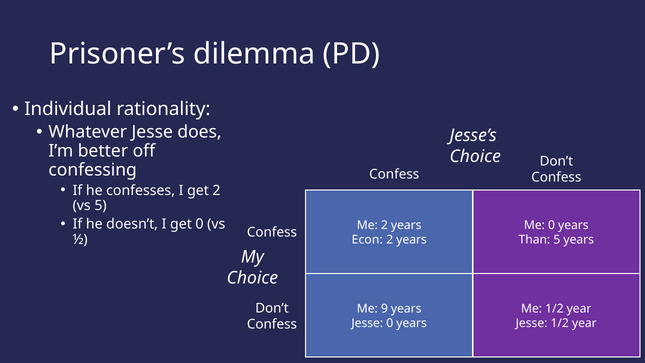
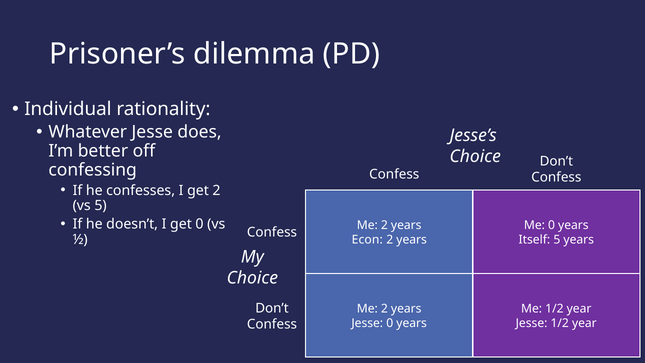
Than: Than -> Itself
9 at (384, 309): 9 -> 2
